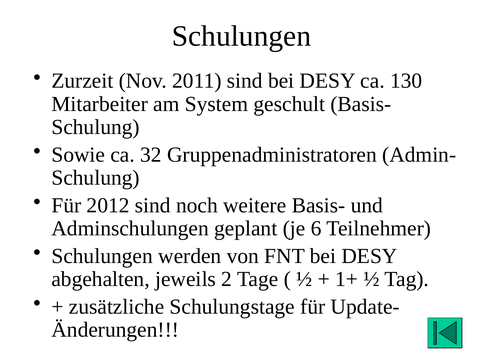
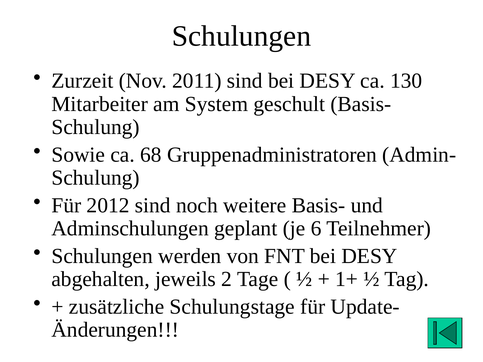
32: 32 -> 68
